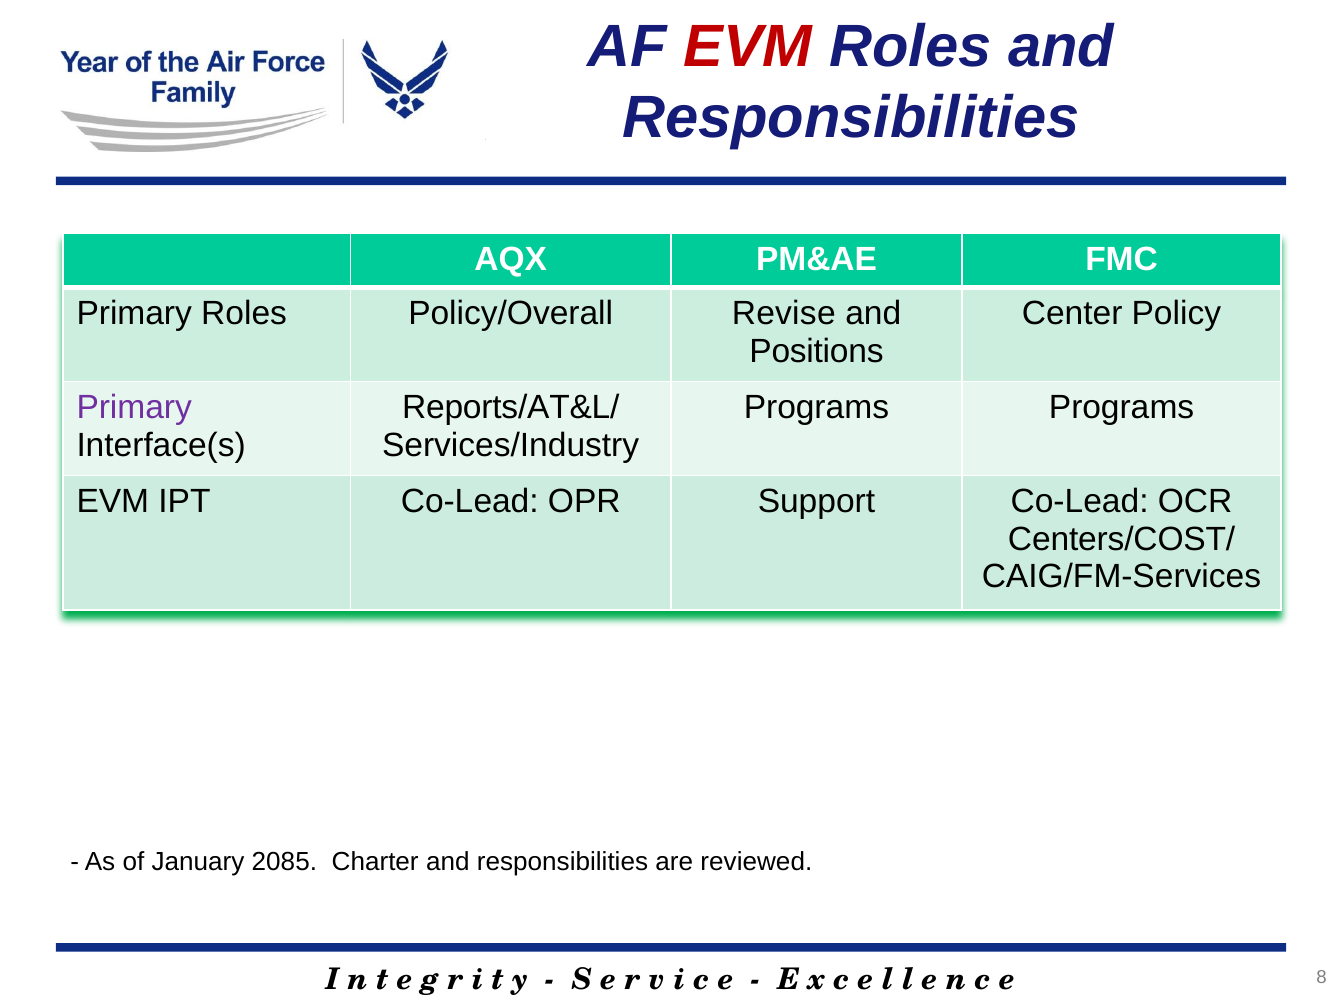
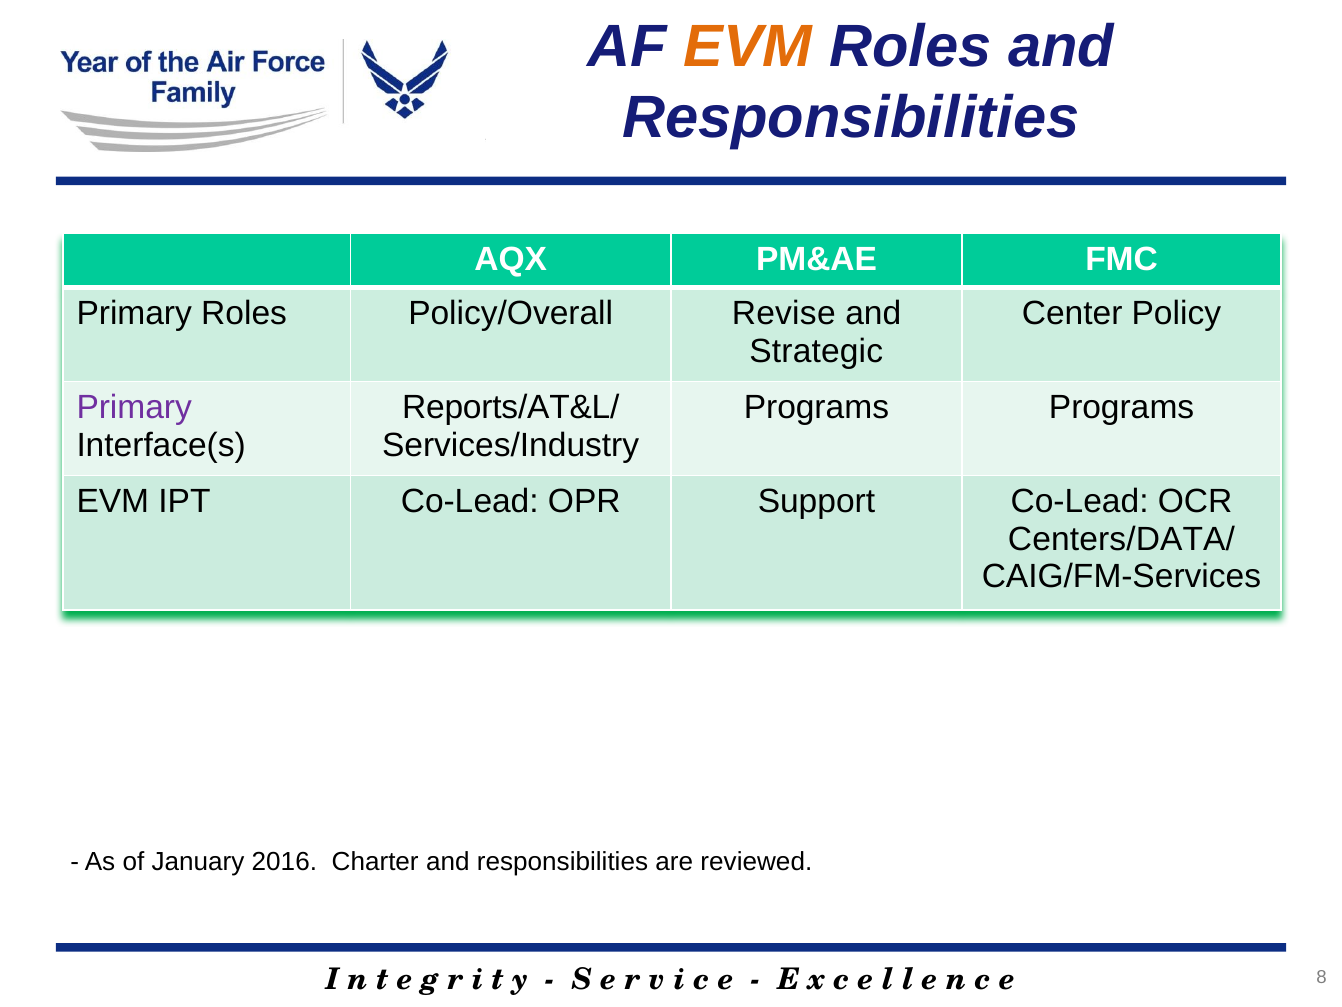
EVM at (748, 47) colour: red -> orange
Positions: Positions -> Strategic
Centers/COST/: Centers/COST/ -> Centers/DATA/
2085: 2085 -> 2016
